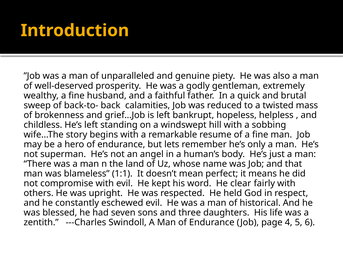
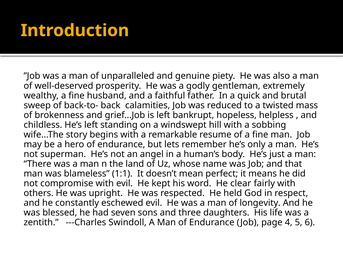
historical: historical -> longevity
